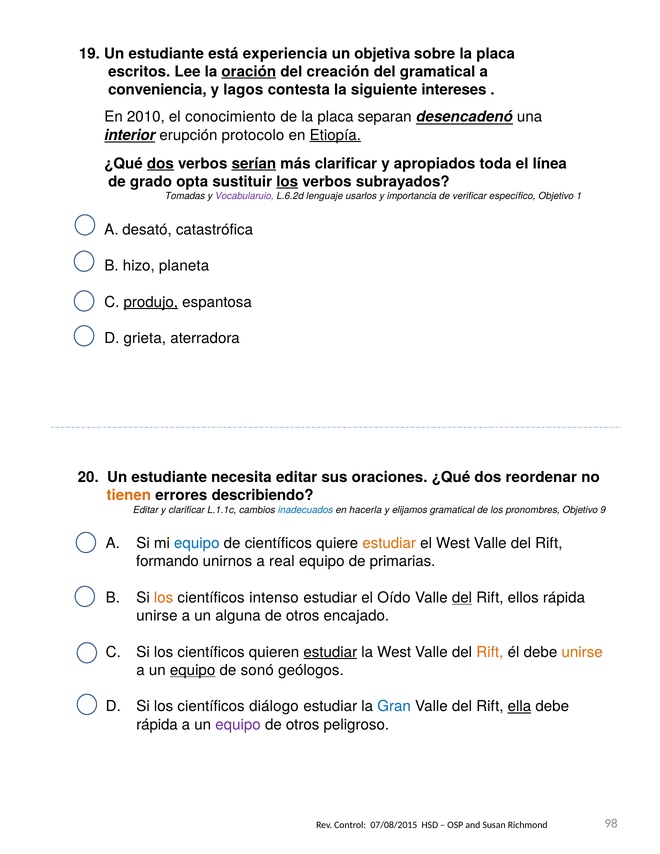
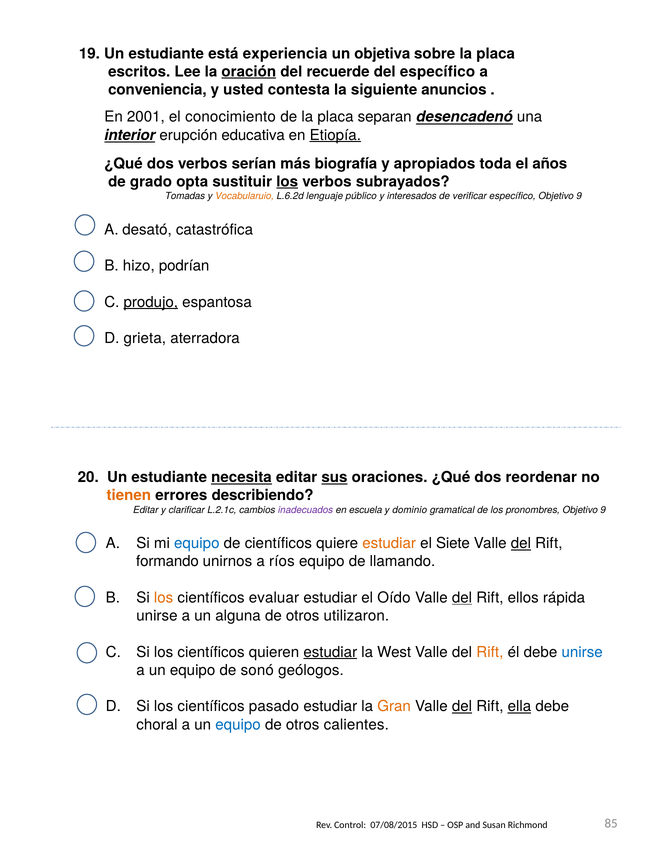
creación: creación -> recuerde
del gramatical: gramatical -> específico
lagos: lagos -> usted
intereses: intereses -> anuncios
2010: 2010 -> 2001
protocolo: protocolo -> educativa
dos at (160, 164) underline: present -> none
serían underline: present -> none
más clarificar: clarificar -> biografía
línea: línea -> años
Vocabularuio colour: purple -> orange
usarlos: usarlos -> público
importancia: importancia -> interesados
específico Objetivo 1: 1 -> 9
planeta: planeta -> podrían
necesita underline: none -> present
sus underline: none -> present
L.1.1c: L.1.1c -> L.2.1c
inadecuados colour: blue -> purple
hacerla: hacerla -> escuela
elijamos: elijamos -> dominio
el West: West -> Siete
del at (521, 543) underline: none -> present
real: real -> ríos
primarias: primarias -> llamando
intenso: intenso -> evaluar
encajado: encajado -> utilizaron
unirse at (582, 652) colour: orange -> blue
equipo at (193, 670) underline: present -> none
diálogo: diálogo -> pasado
Gran colour: blue -> orange
del at (462, 707) underline: none -> present
rápida at (157, 725): rápida -> choral
equipo at (238, 725) colour: purple -> blue
peligroso: peligroso -> calientes
98: 98 -> 85
